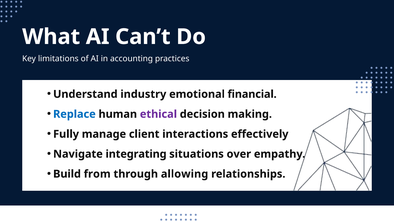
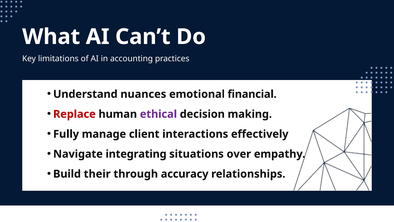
industry: industry -> nuances
Replace colour: blue -> red
from: from -> their
allowing: allowing -> accuracy
